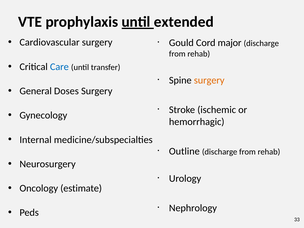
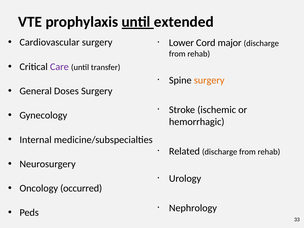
Gould: Gould -> Lower
Care colour: blue -> purple
Outline: Outline -> Related
estimate: estimate -> occurred
